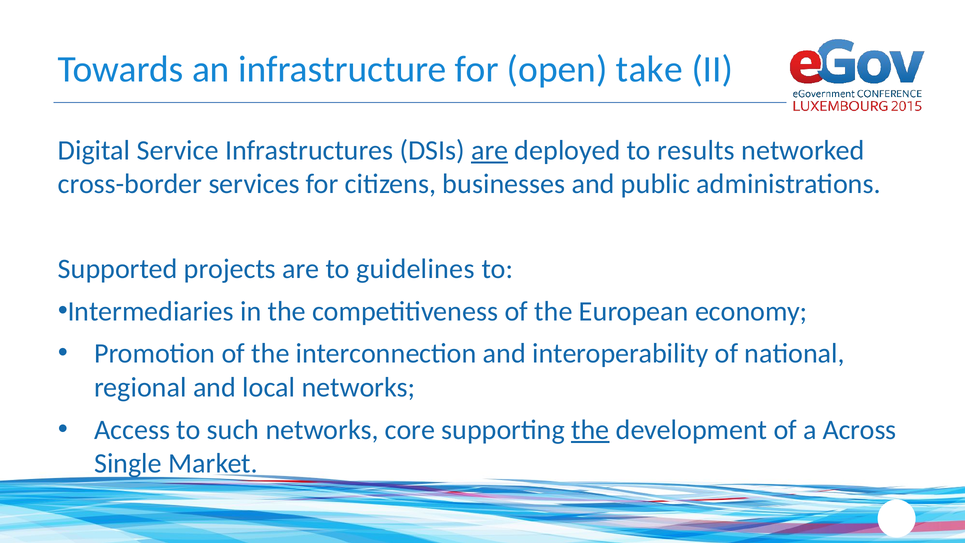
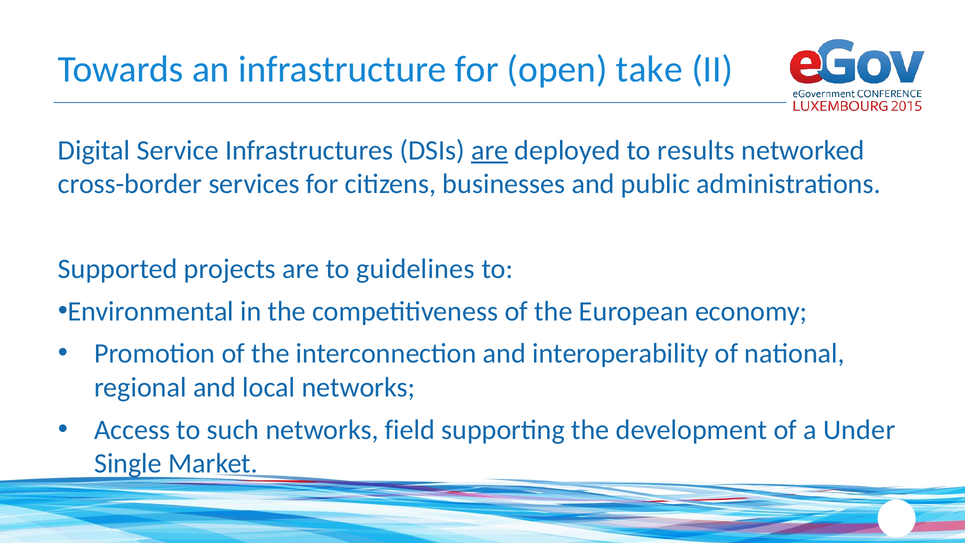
Intermediaries: Intermediaries -> Environmental
core: core -> field
the at (590, 430) underline: present -> none
Across: Across -> Under
